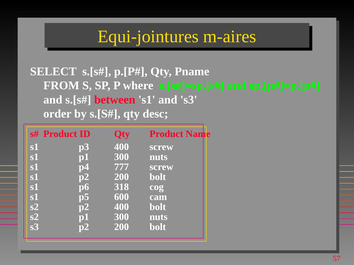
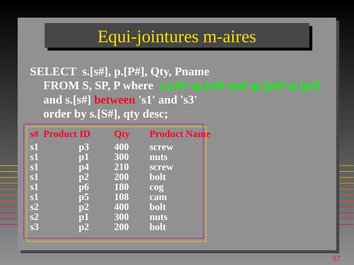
777: 777 -> 210
318: 318 -> 180
600: 600 -> 108
